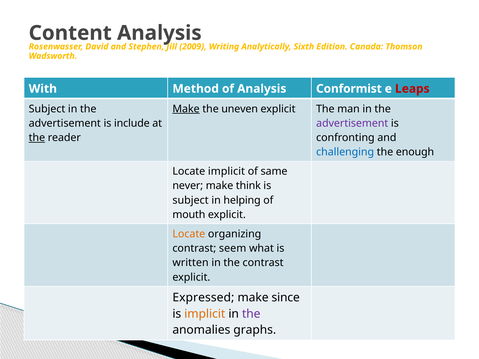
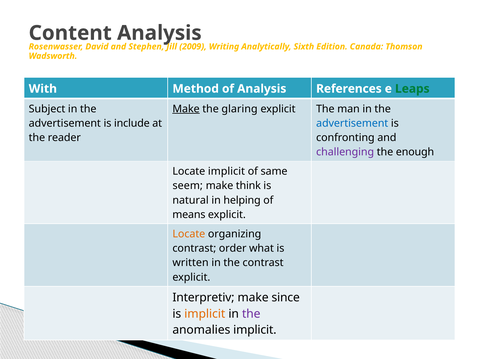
Conformist: Conformist -> References
Leaps colour: red -> green
uneven: uneven -> glaring
advertisement at (352, 123) colour: purple -> blue
the at (37, 138) underline: present -> none
challenging colour: blue -> purple
never: never -> seem
subject at (191, 200): subject -> natural
mouth: mouth -> means
seem: seem -> order
Expressed: Expressed -> Interpretiv
anomalies graphs: graphs -> implicit
